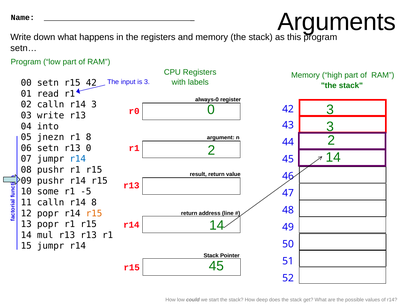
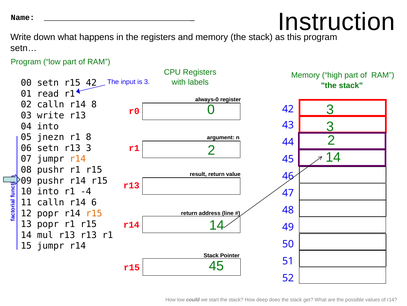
Arguments: Arguments -> Instruction
r14 3: 3 -> 8
r13 0: 0 -> 3
r14 at (78, 159) colour: blue -> orange
10 some: some -> into
-5: -5 -> -4
r14 8: 8 -> 6
